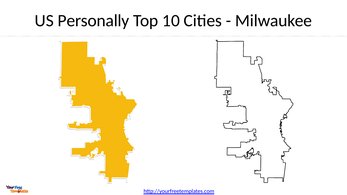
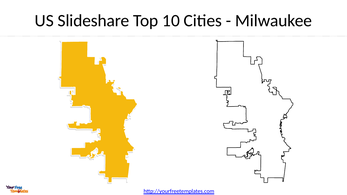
Personally: Personally -> Slideshare
